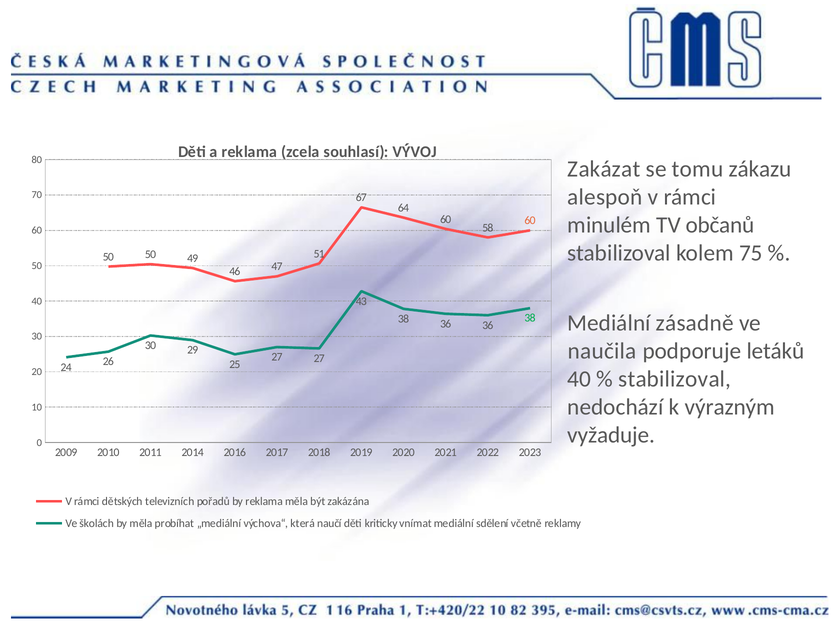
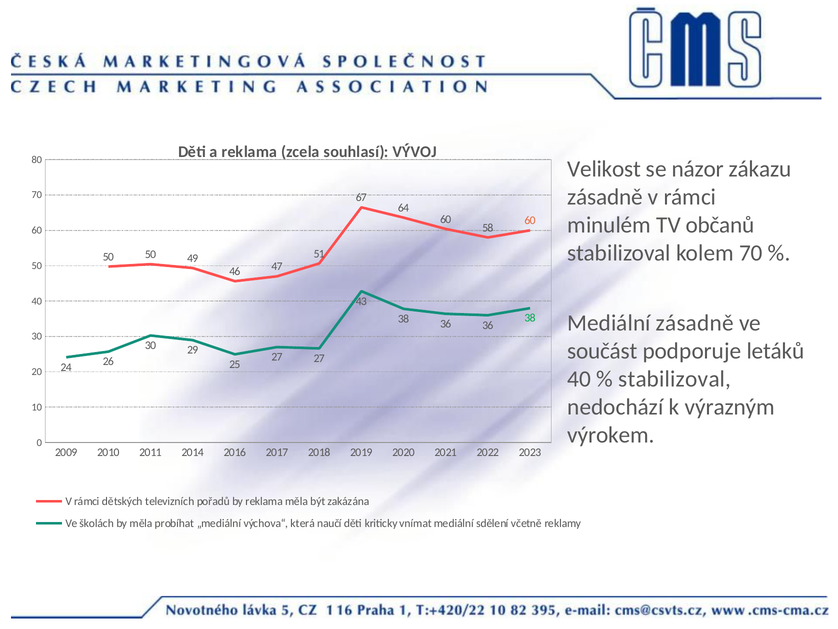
Zakázat: Zakázat -> Velikost
tomu: tomu -> názor
alespoň at (605, 197): alespoň -> zásadně
kolem 75: 75 -> 70
naučila: naučila -> součást
vyžaduje: vyžaduje -> výrokem
